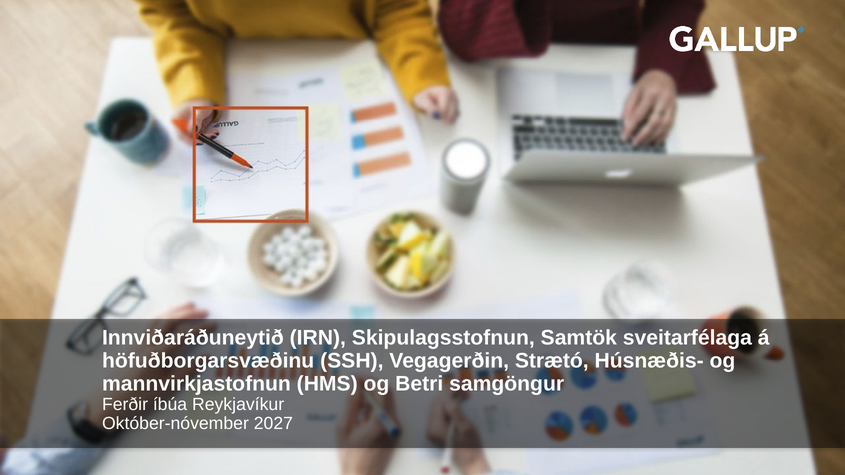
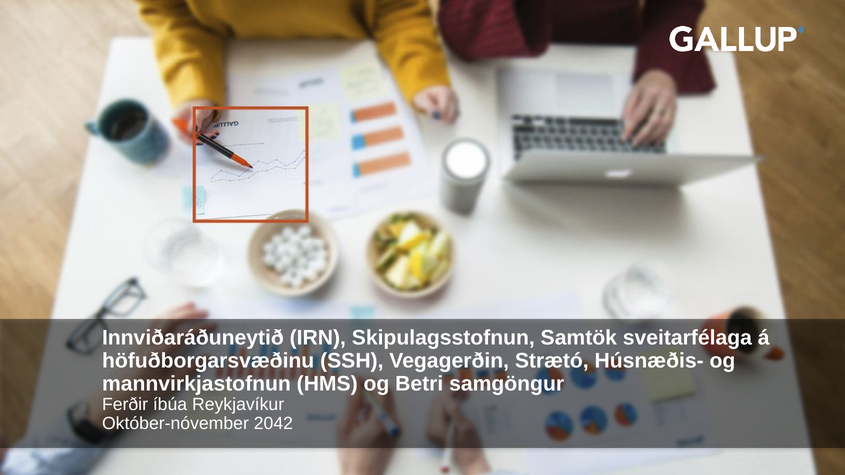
2027: 2027 -> 2042
